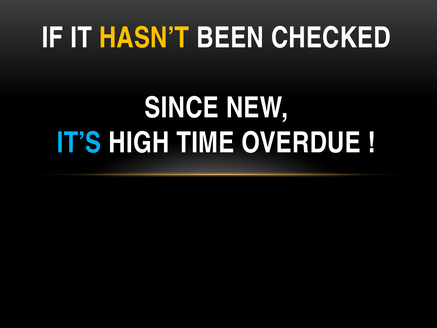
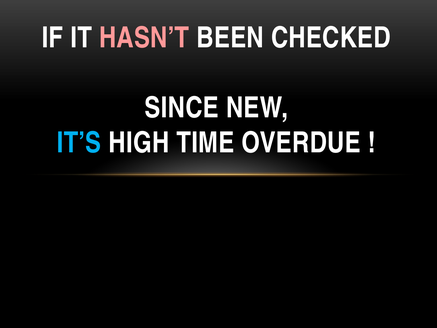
HASN’T colour: yellow -> pink
